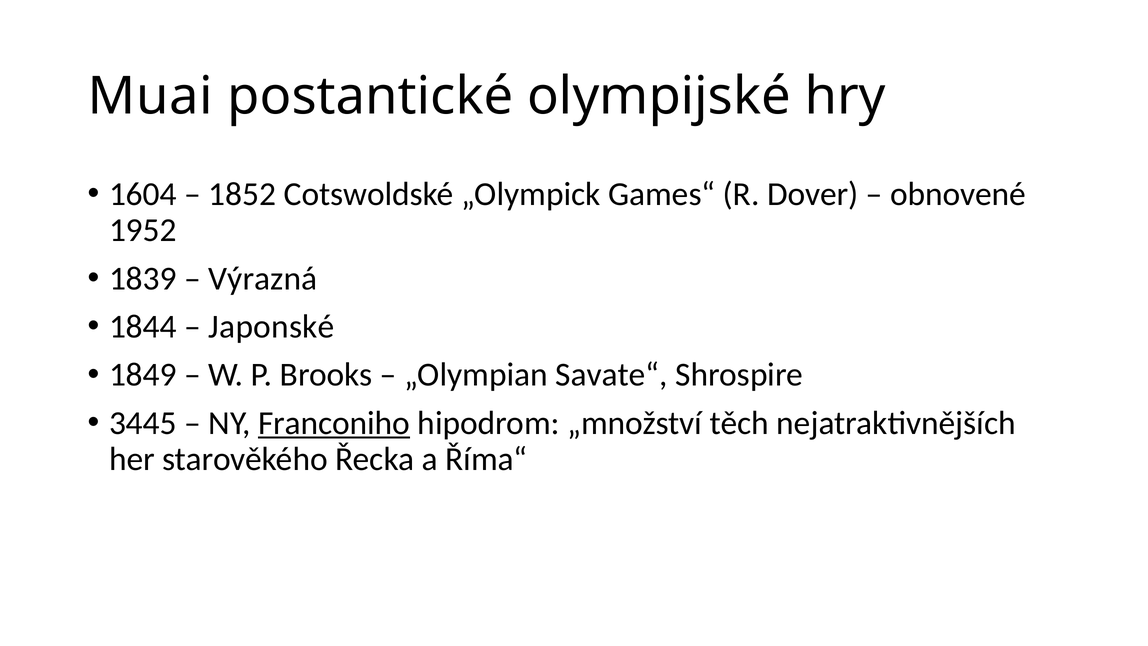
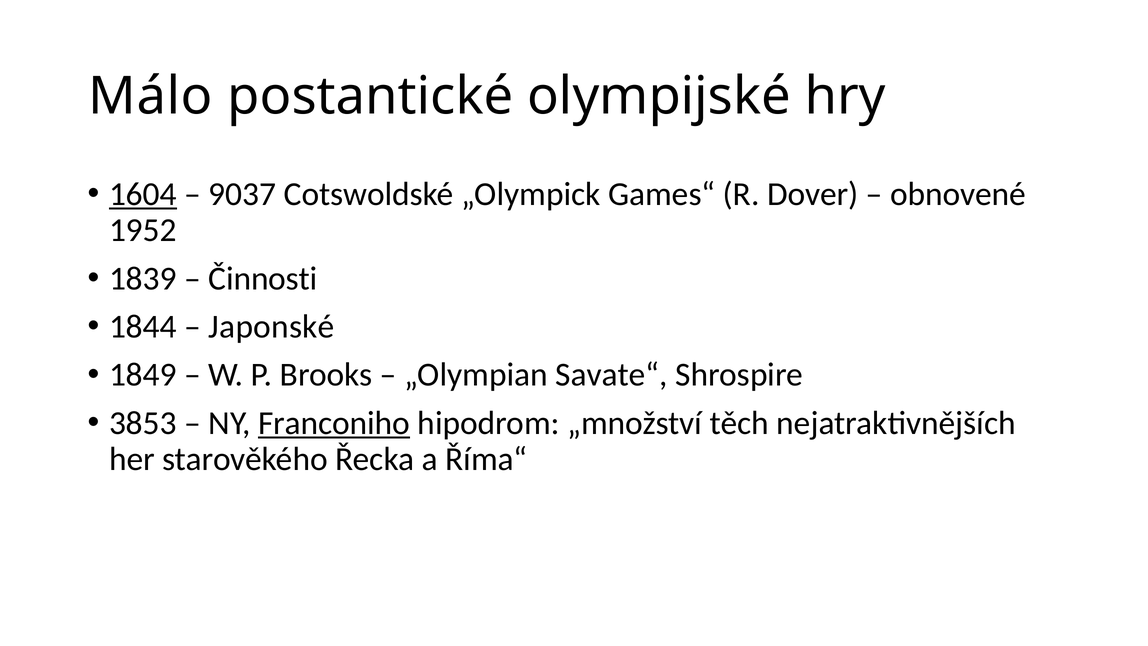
Muai: Muai -> Málo
1604 underline: none -> present
1852: 1852 -> 9037
Výrazná: Výrazná -> Činnosti
3445: 3445 -> 3853
